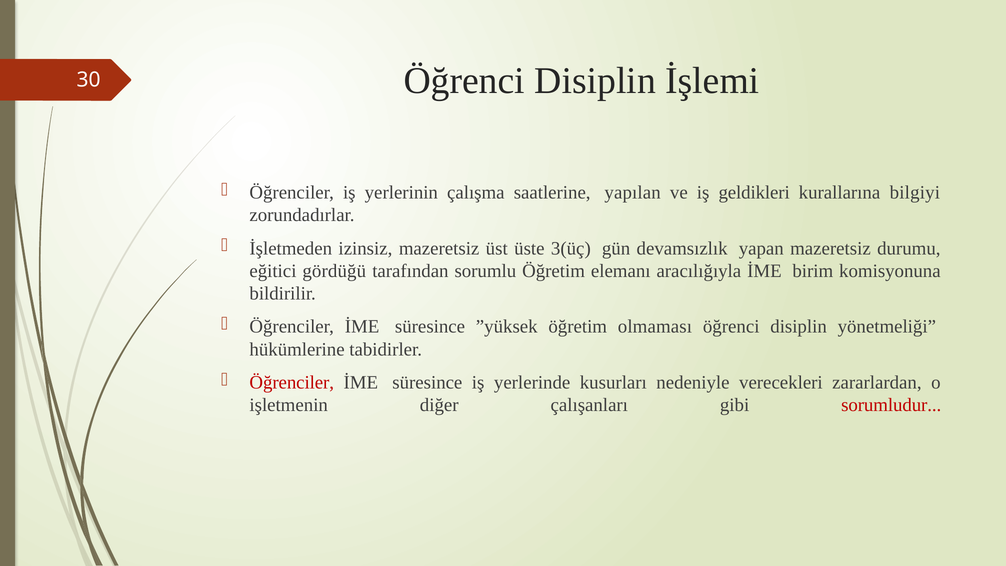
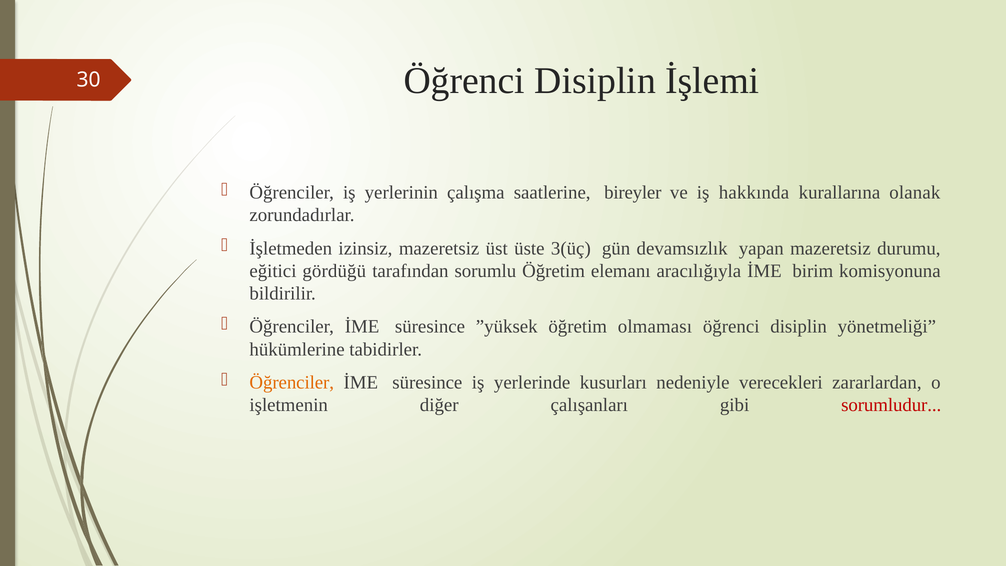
yapılan: yapılan -> bireyler
geldikleri: geldikleri -> hakkında
bilgiyi: bilgiyi -> olanak
Öğrenciler at (292, 382) colour: red -> orange
